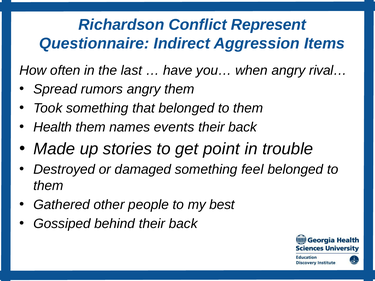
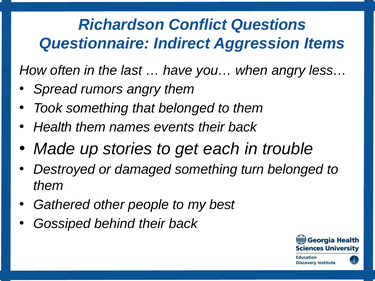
Represent: Represent -> Questions
rival…: rival… -> less…
point: point -> each
feel: feel -> turn
